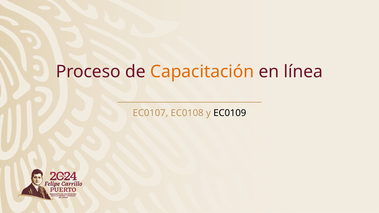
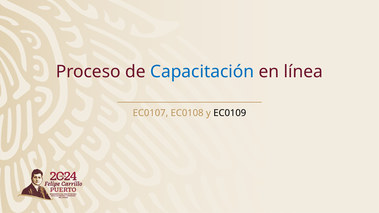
Capacitación colour: orange -> blue
